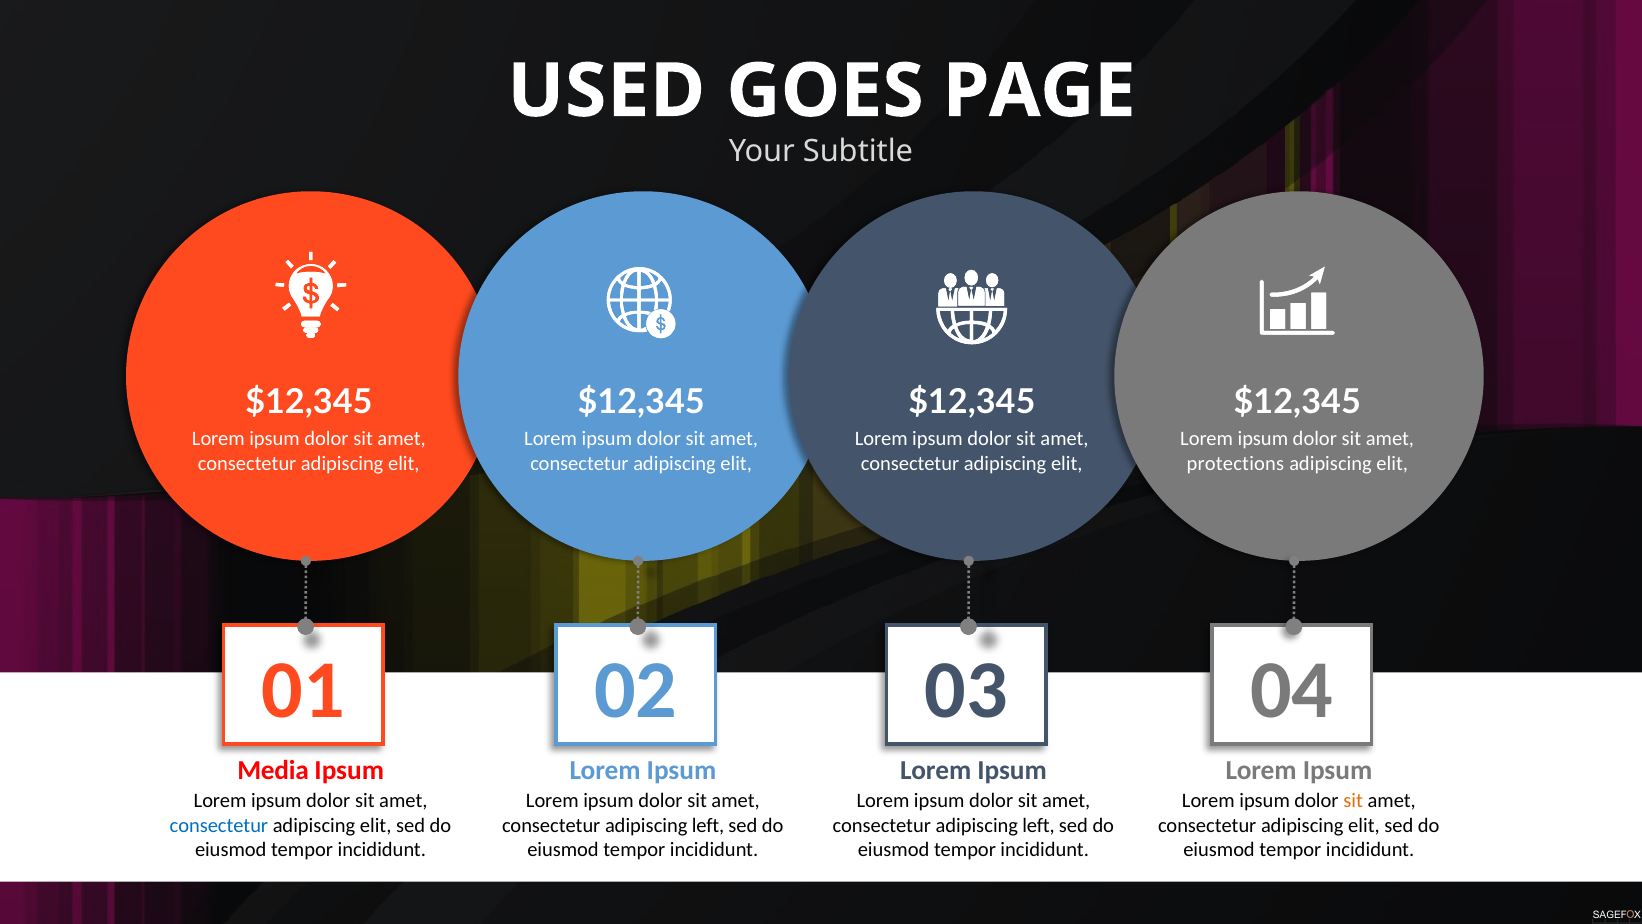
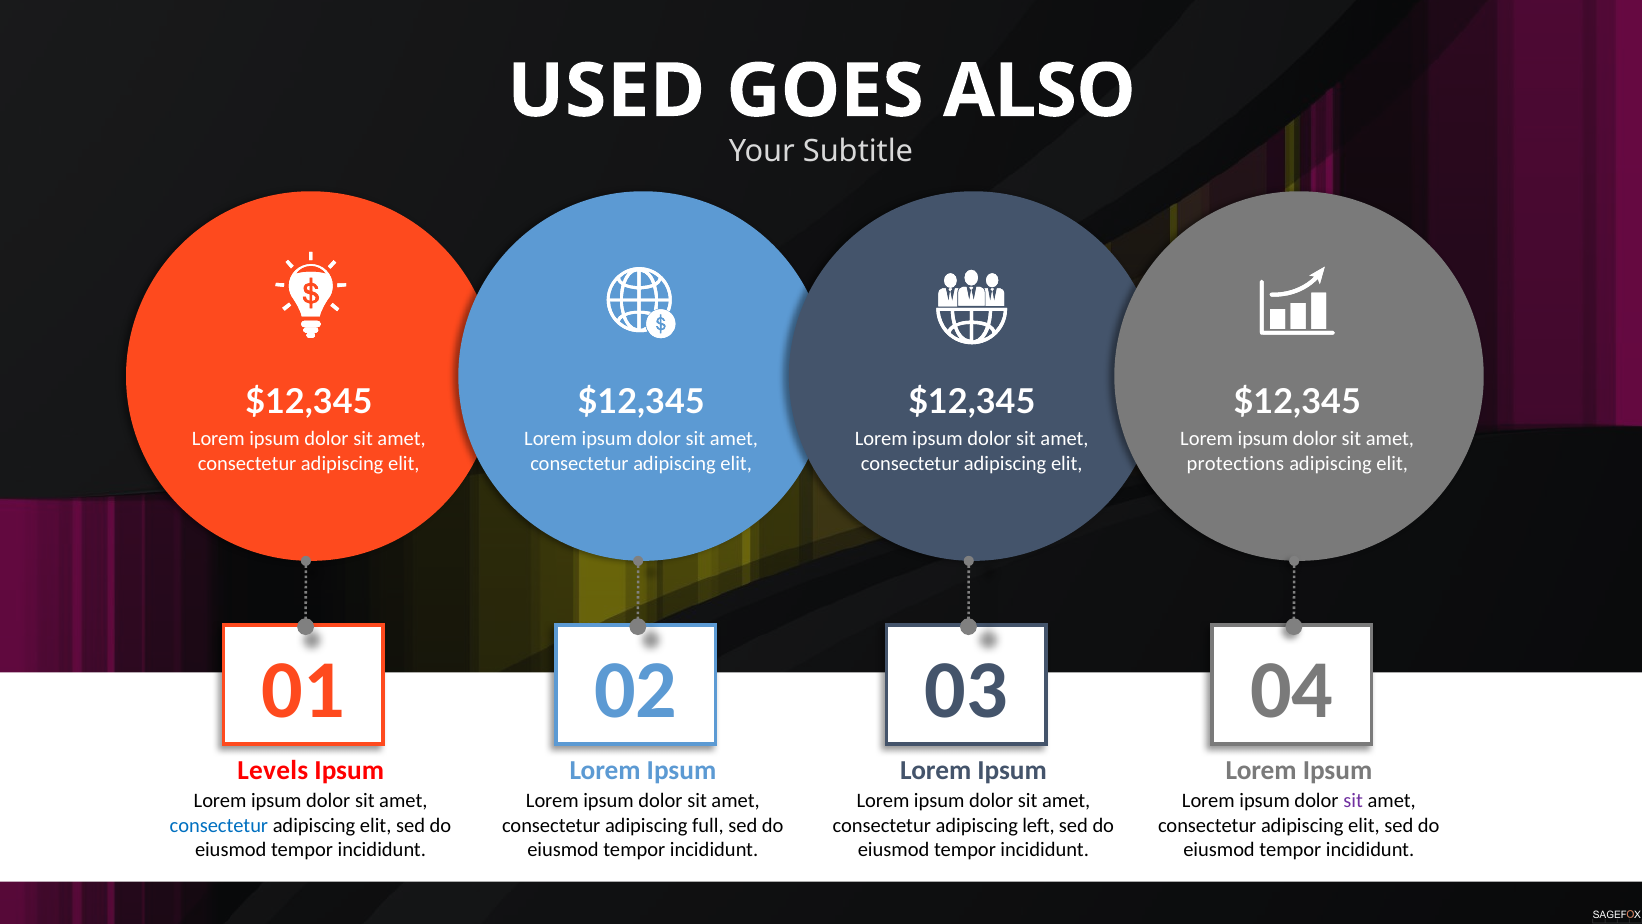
PAGE: PAGE -> ALSO
Media: Media -> Levels
sit at (1353, 800) colour: orange -> purple
left at (708, 825): left -> full
